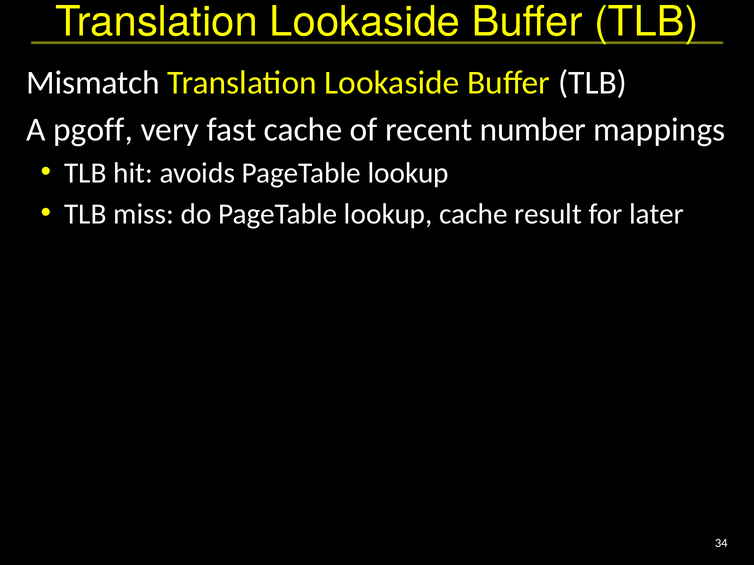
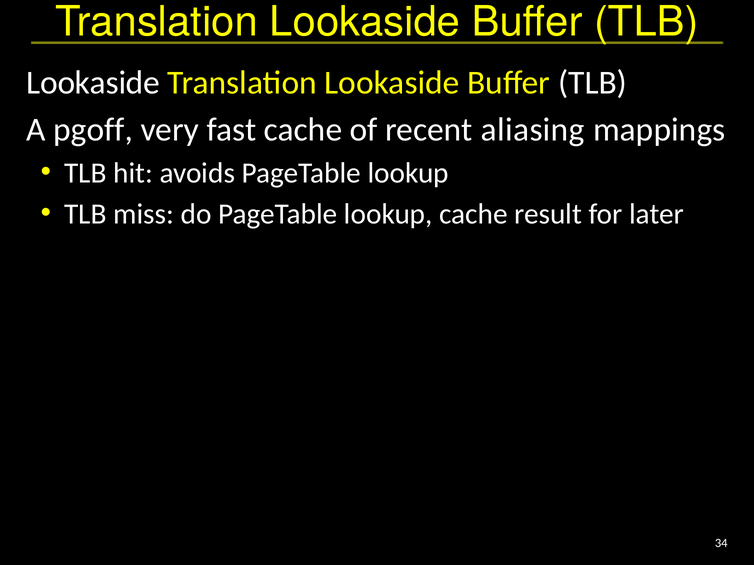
Mismatch at (93, 83): Mismatch -> Lookaside
number: number -> aliasing
